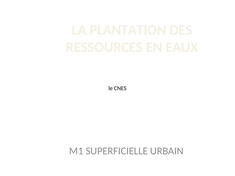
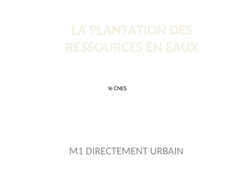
SUPERFICIELLE: SUPERFICIELLE -> DIRECTEMENT
